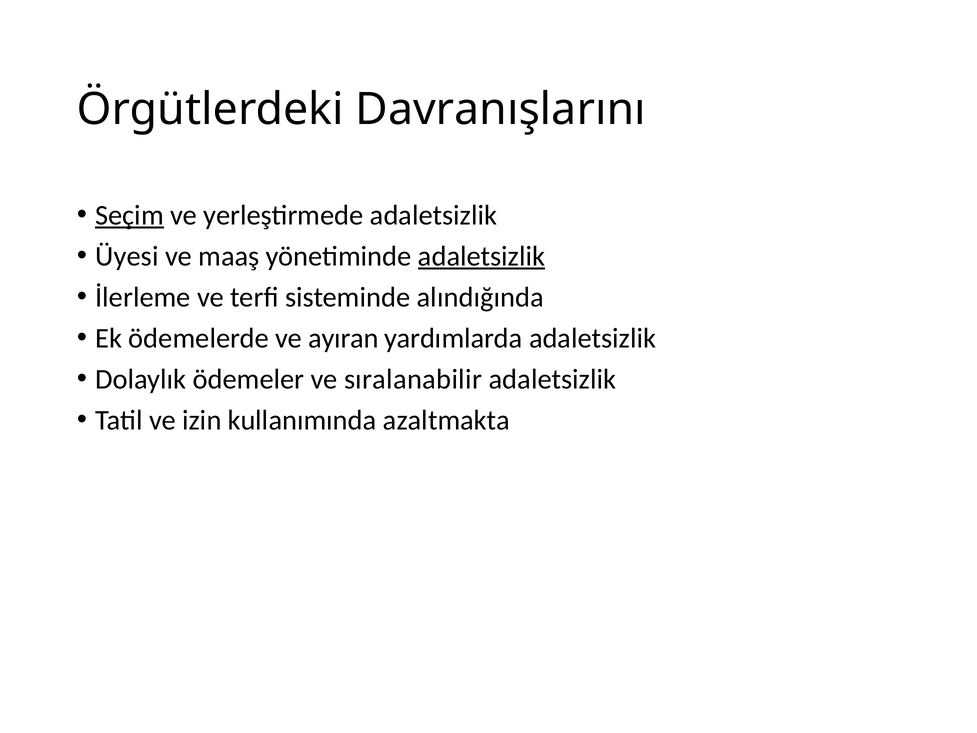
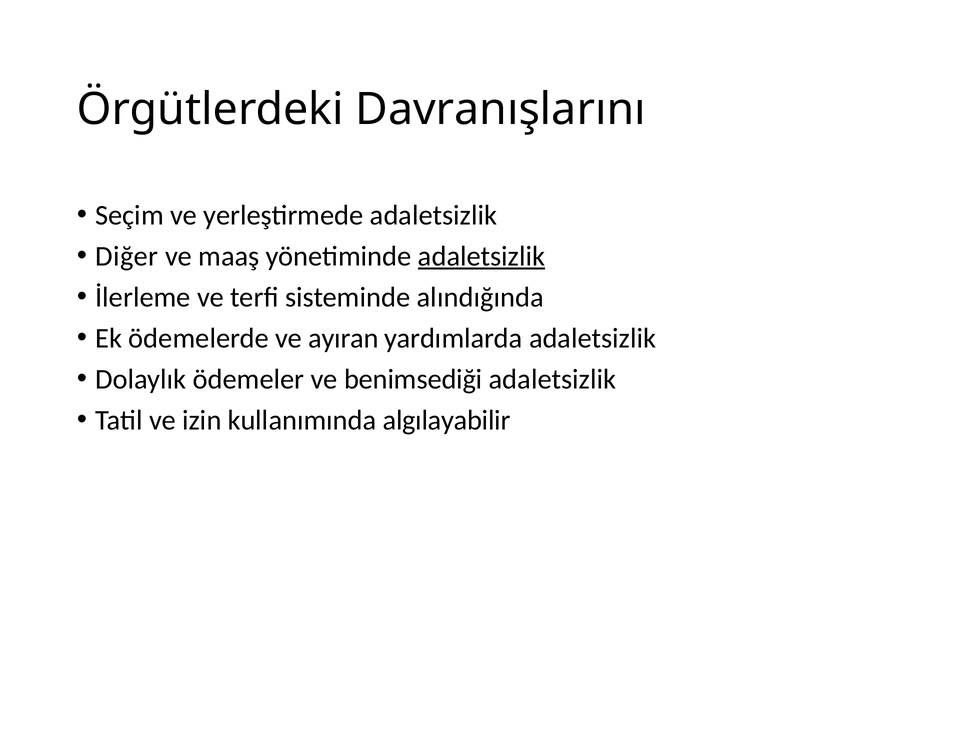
Seçim underline: present -> none
Üyesi: Üyesi -> Diğer
sıralanabilir: sıralanabilir -> benimsediği
azaltmakta: azaltmakta -> algılayabilir
